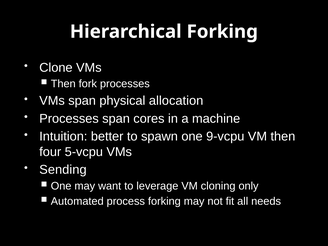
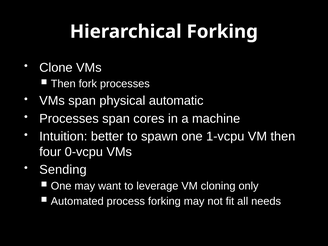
allocation: allocation -> automatic
9-vcpu: 9-vcpu -> 1-vcpu
5-vcpu: 5-vcpu -> 0-vcpu
